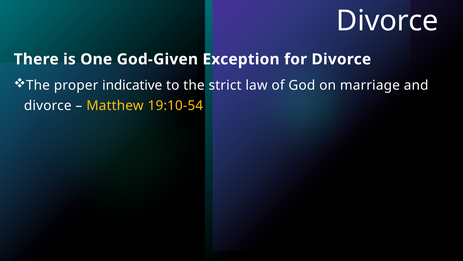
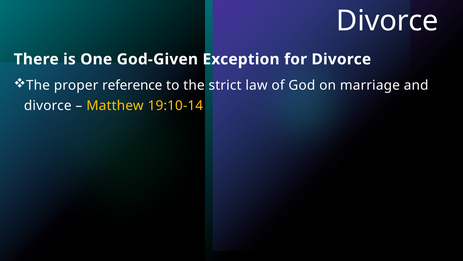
indicative: indicative -> reference
19:10-54: 19:10-54 -> 19:10-14
